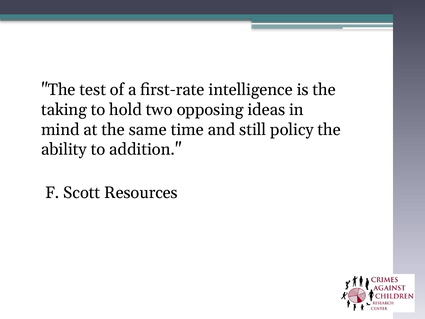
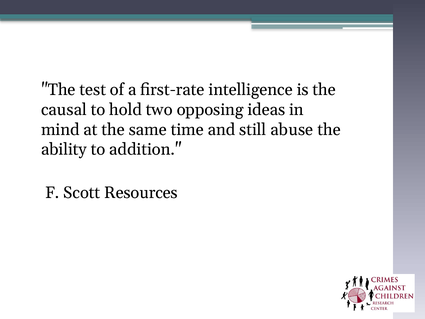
taking: taking -> causal
policy: policy -> abuse
